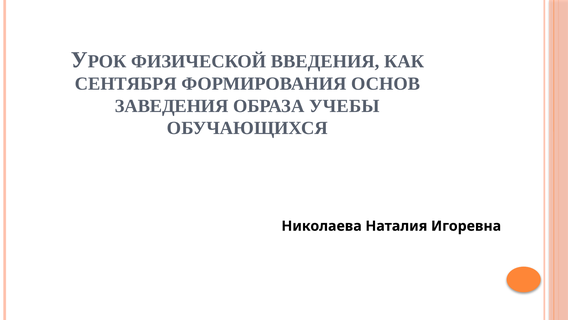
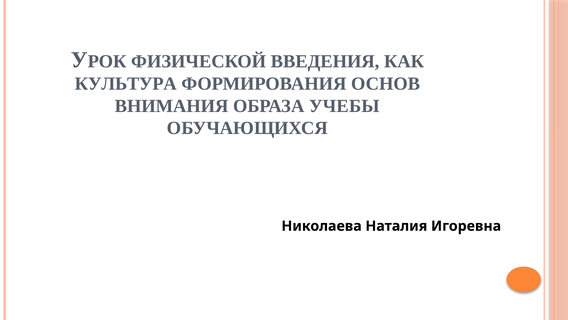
СЕНТЯБРЯ: СЕНТЯБРЯ -> КУЛЬТУРА
ЗАВЕДЕНИЯ: ЗАВЕДЕНИЯ -> ВНИМАНИЯ
